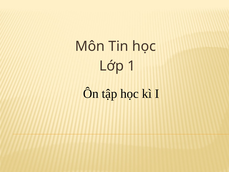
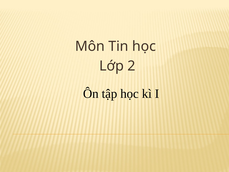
1: 1 -> 2
